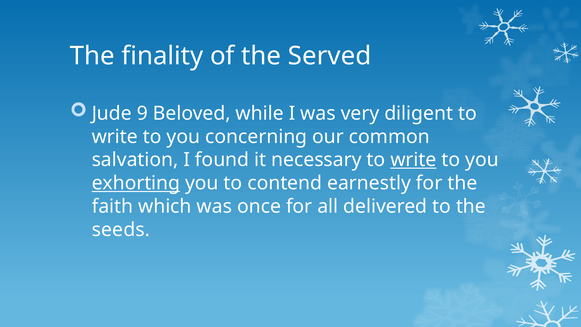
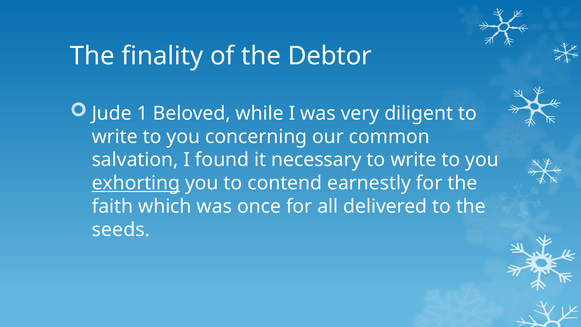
Served: Served -> Debtor
9: 9 -> 1
write at (413, 160) underline: present -> none
